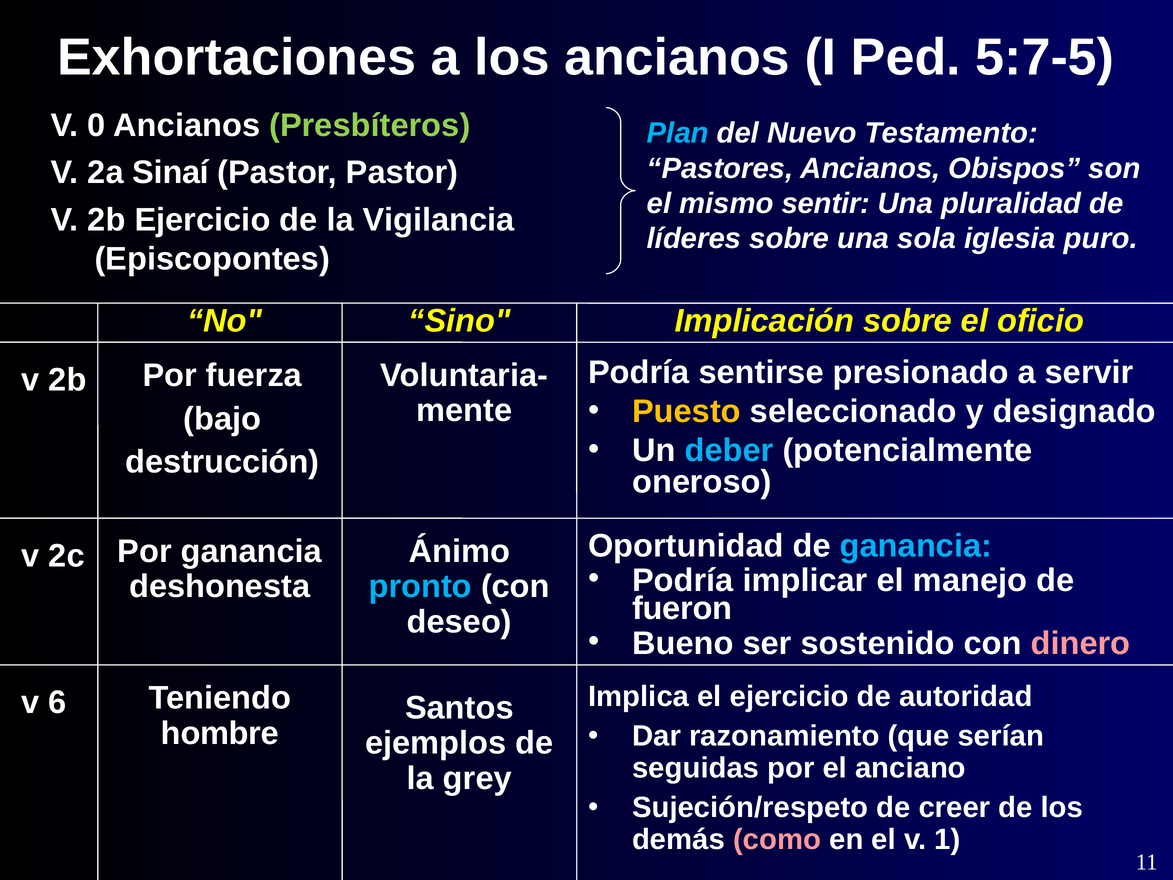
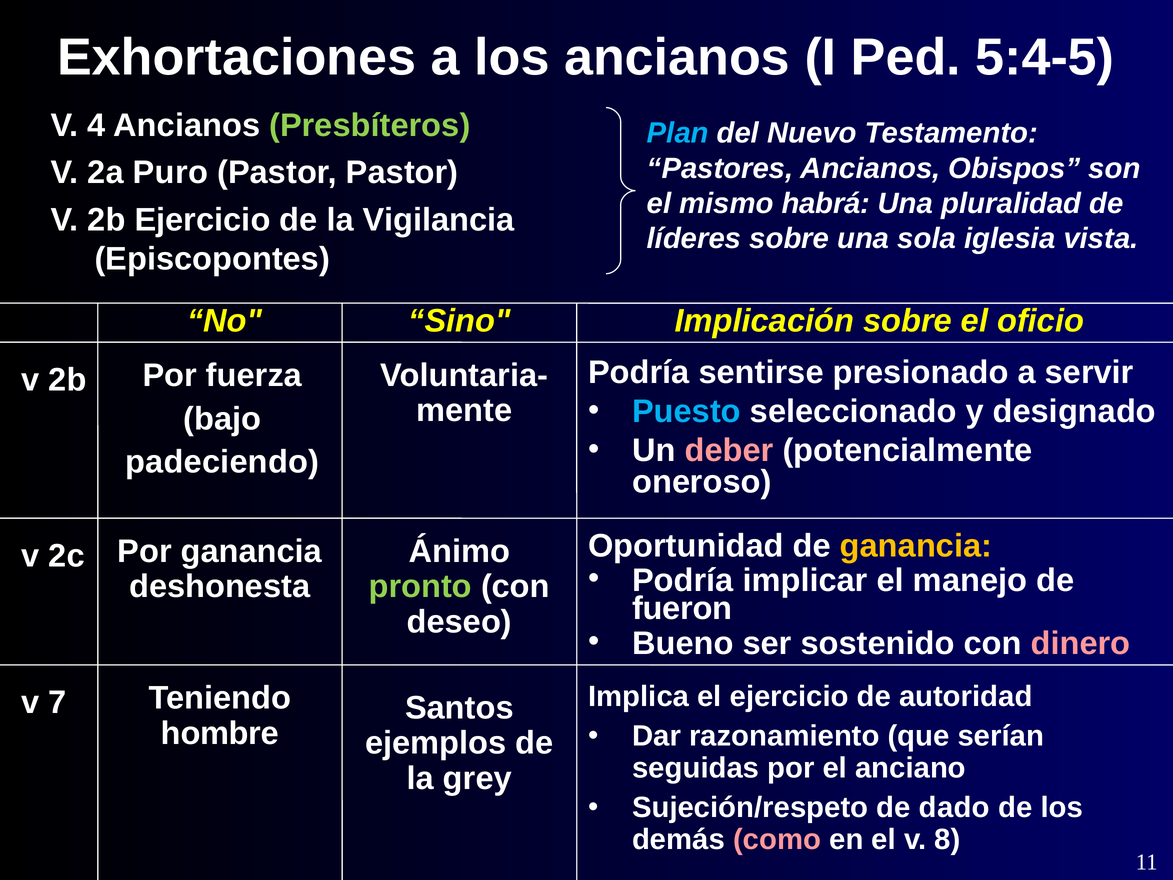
5:7-5: 5:7-5 -> 5:4-5
0: 0 -> 4
Sinaí: Sinaí -> Puro
sentir: sentir -> habrá
puro: puro -> vista
Puesto colour: yellow -> light blue
deber colour: light blue -> pink
destrucción: destrucción -> padeciendo
ganancia at (916, 546) colour: light blue -> yellow
pronto colour: light blue -> light green
6: 6 -> 7
creer: creer -> dado
1: 1 -> 8
